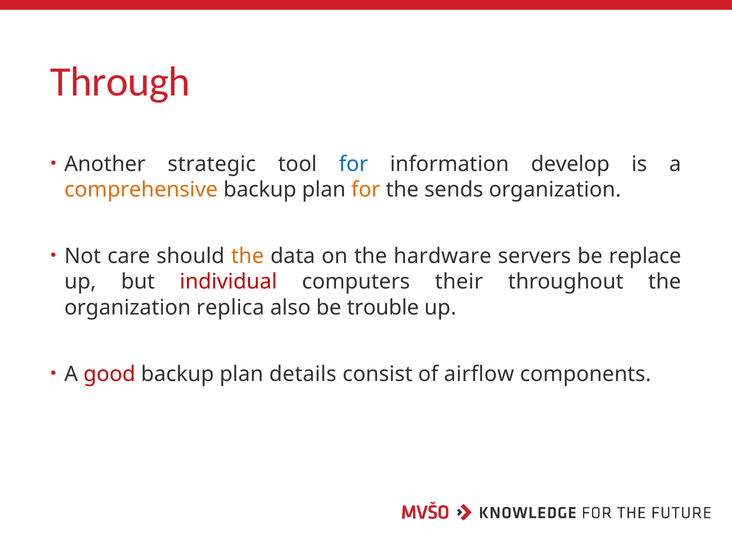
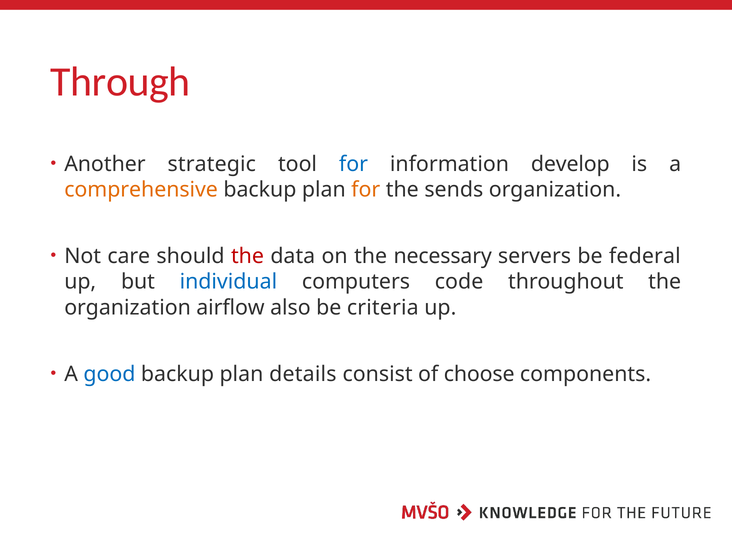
the at (247, 256) colour: orange -> red
hardware: hardware -> necessary
replace: replace -> federal
individual colour: red -> blue
their: their -> code
replica: replica -> airflow
trouble: trouble -> criteria
good colour: red -> blue
airflow: airflow -> choose
